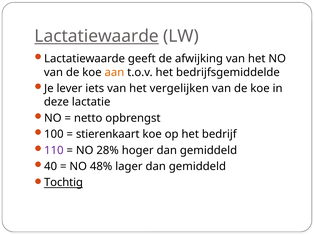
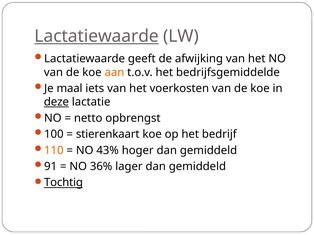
lever: lever -> maal
vergelijken: vergelijken -> voerkosten
deze underline: none -> present
110 colour: purple -> orange
28%: 28% -> 43%
40: 40 -> 91
48%: 48% -> 36%
